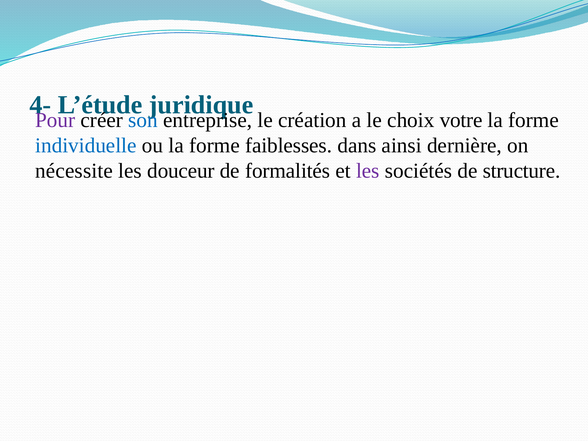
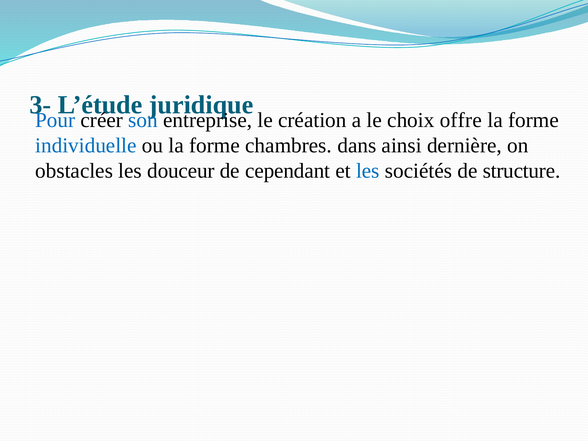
4-: 4- -> 3-
Pour colour: purple -> blue
votre: votre -> offre
faiblesses: faiblesses -> chambres
nécessite: nécessite -> obstacles
formalités: formalités -> cependant
les at (368, 171) colour: purple -> blue
